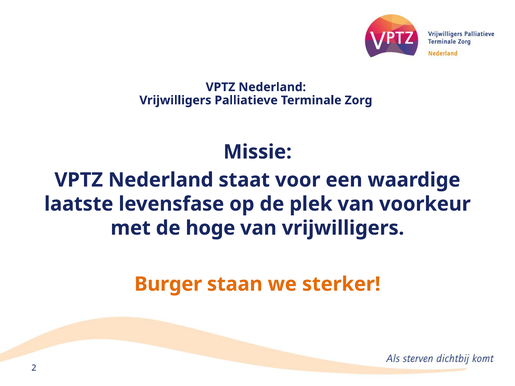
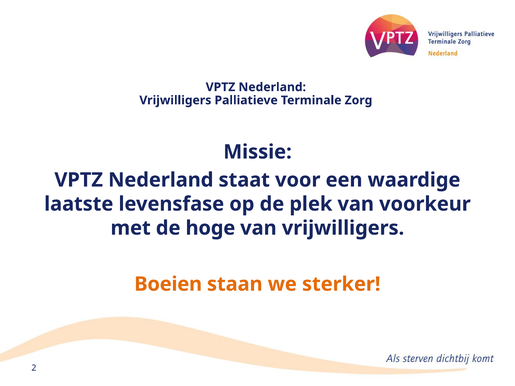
Burger: Burger -> Boeien
